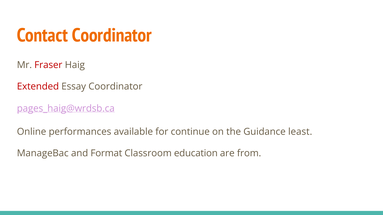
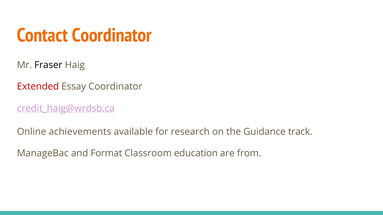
Fraser colour: red -> black
pages_haig@wrdsb.ca: pages_haig@wrdsb.ca -> credit_haig@wrdsb.ca
performances: performances -> achievements
continue: continue -> research
least: least -> track
